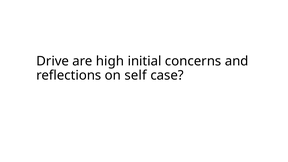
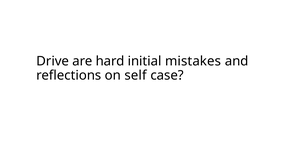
high: high -> hard
concerns: concerns -> mistakes
